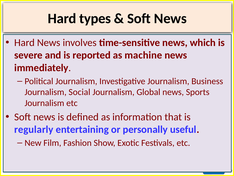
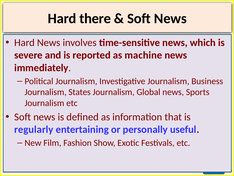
types: types -> there
Social: Social -> States
